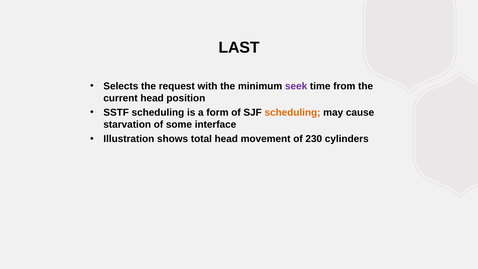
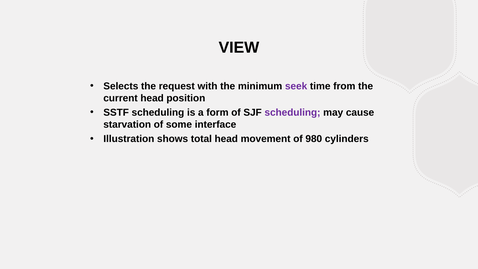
LAST: LAST -> VIEW
scheduling at (292, 112) colour: orange -> purple
230: 230 -> 980
